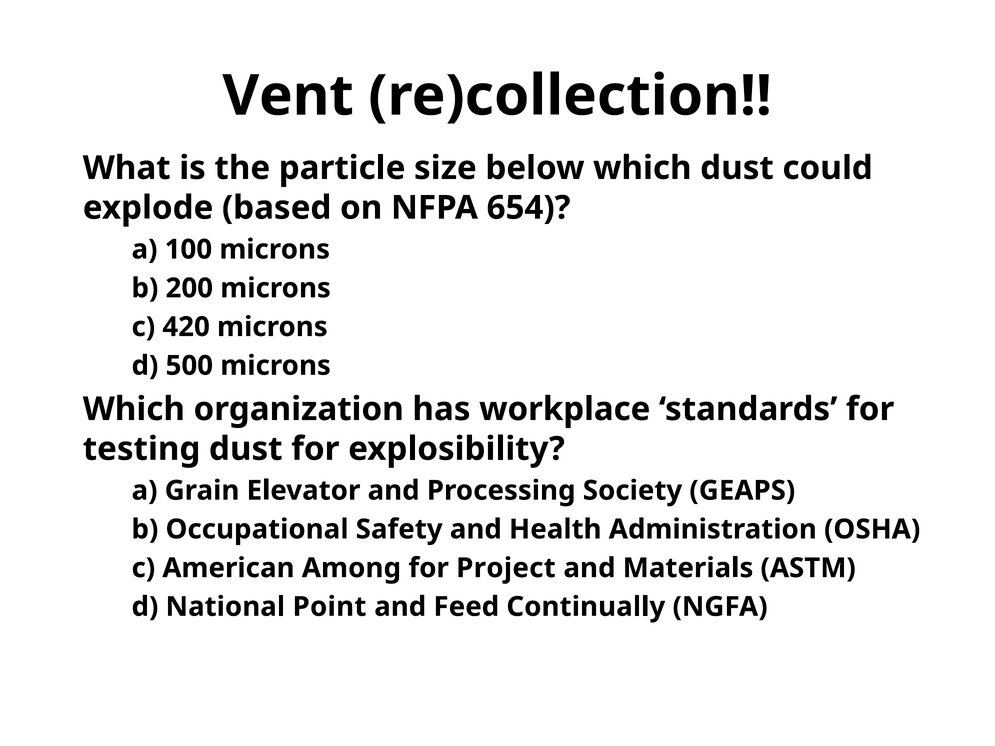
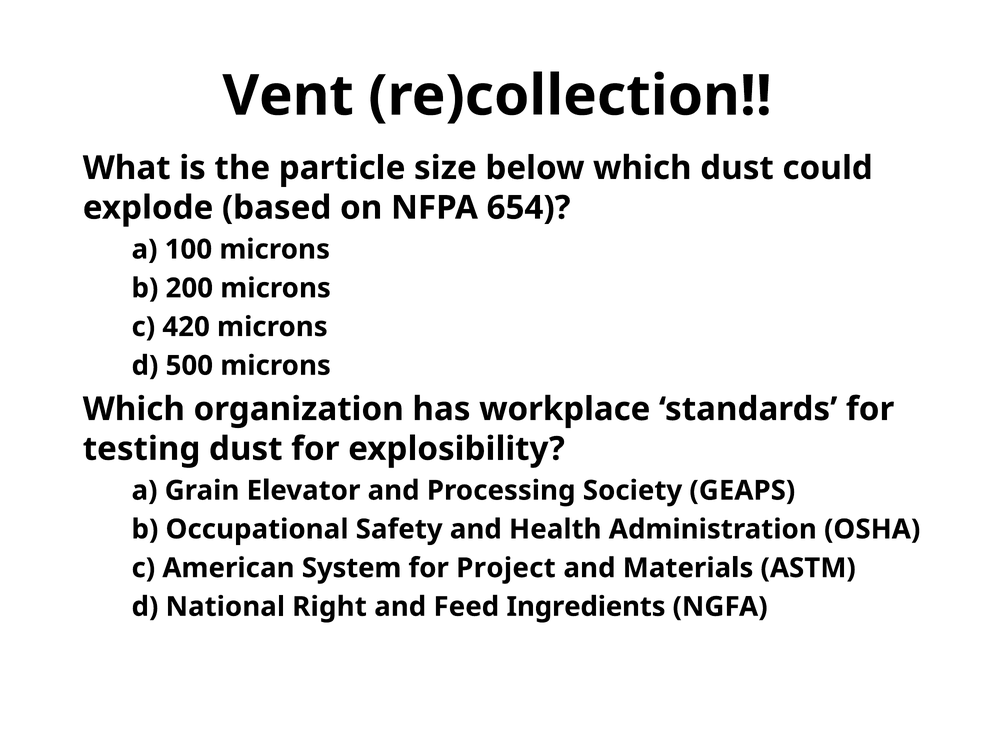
Among: Among -> System
Point: Point -> Right
Continually: Continually -> Ingredients
